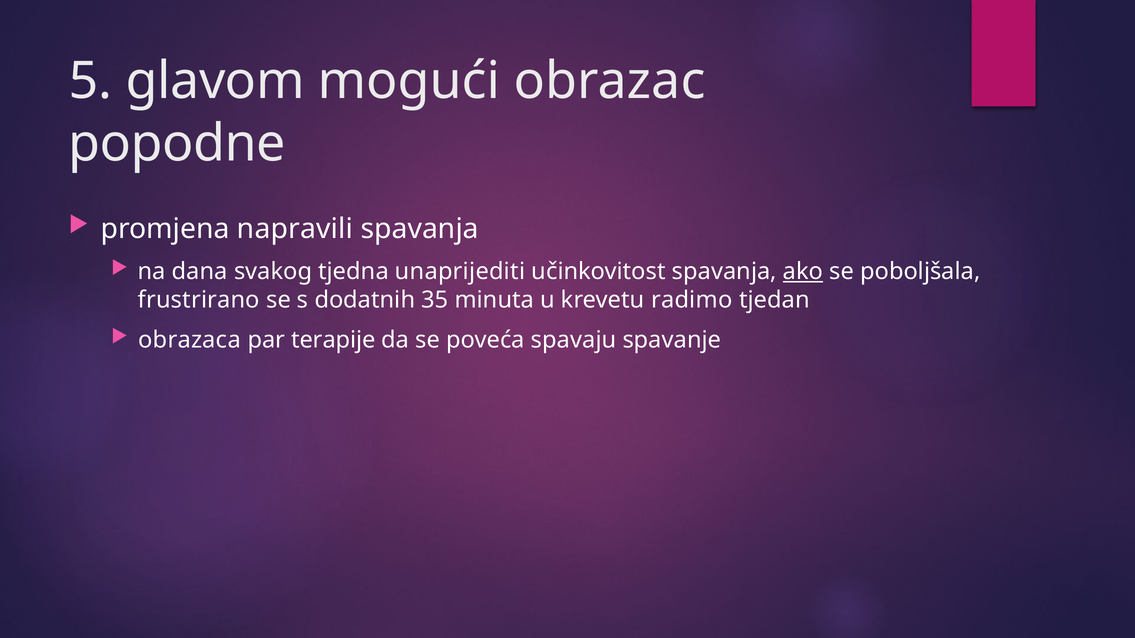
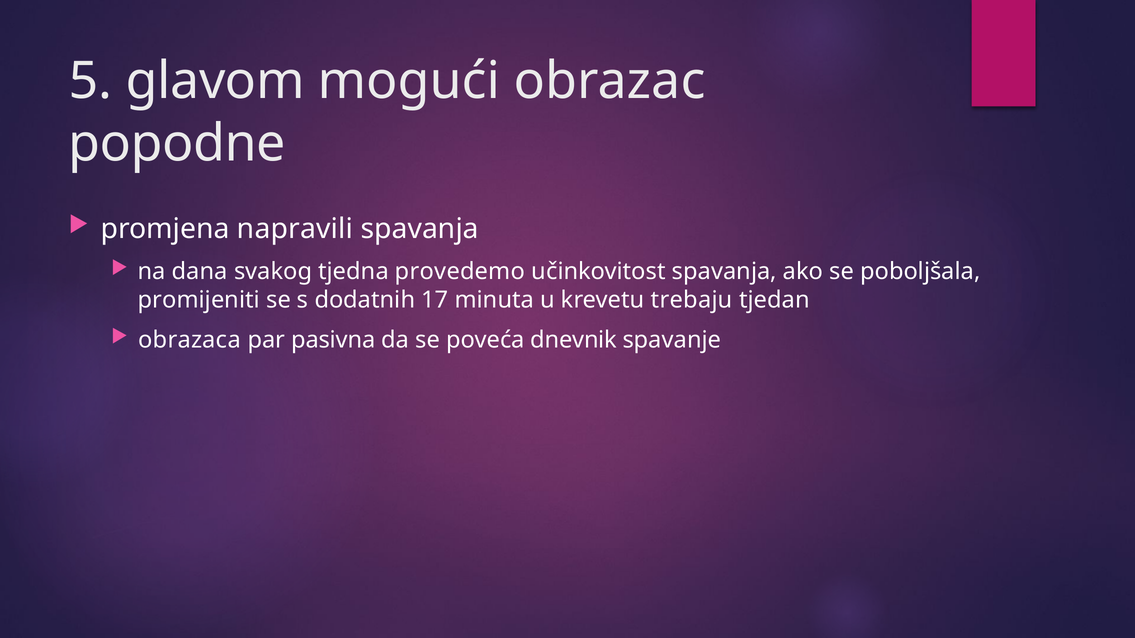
unaprijediti: unaprijediti -> provedemo
ako underline: present -> none
frustrirano: frustrirano -> promijeniti
35: 35 -> 17
radimo: radimo -> trebaju
terapije: terapije -> pasivna
spavaju: spavaju -> dnevnik
